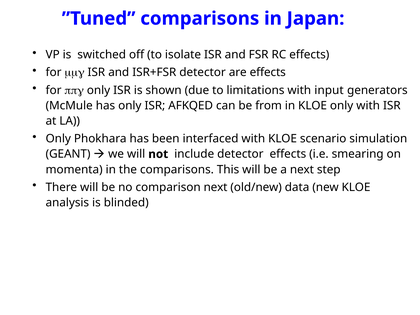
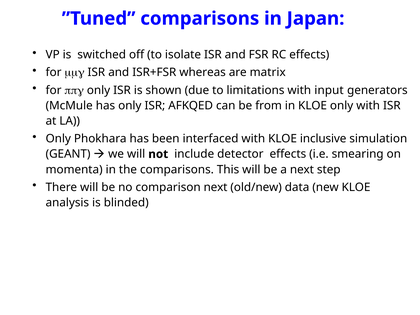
ISR+FSR detector: detector -> whereas
are effects: effects -> matrix
scenario: scenario -> inclusive
